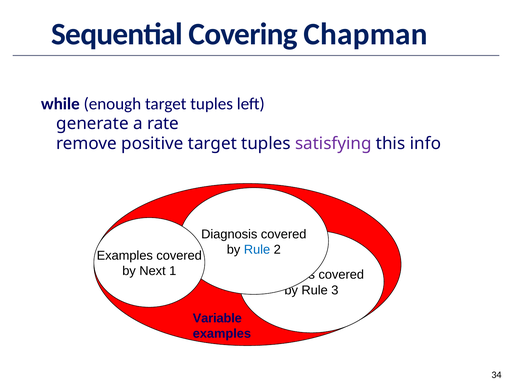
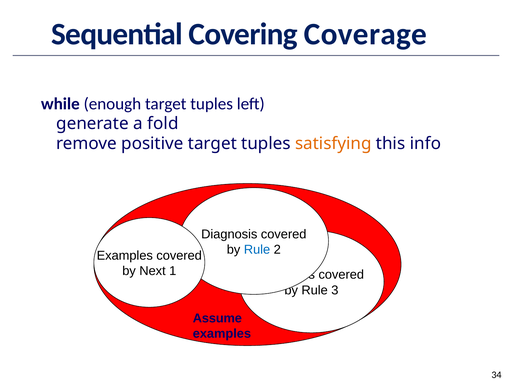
Chapman: Chapman -> Coverage
rate: rate -> fold
satisfying colour: purple -> orange
Variable: Variable -> Assume
